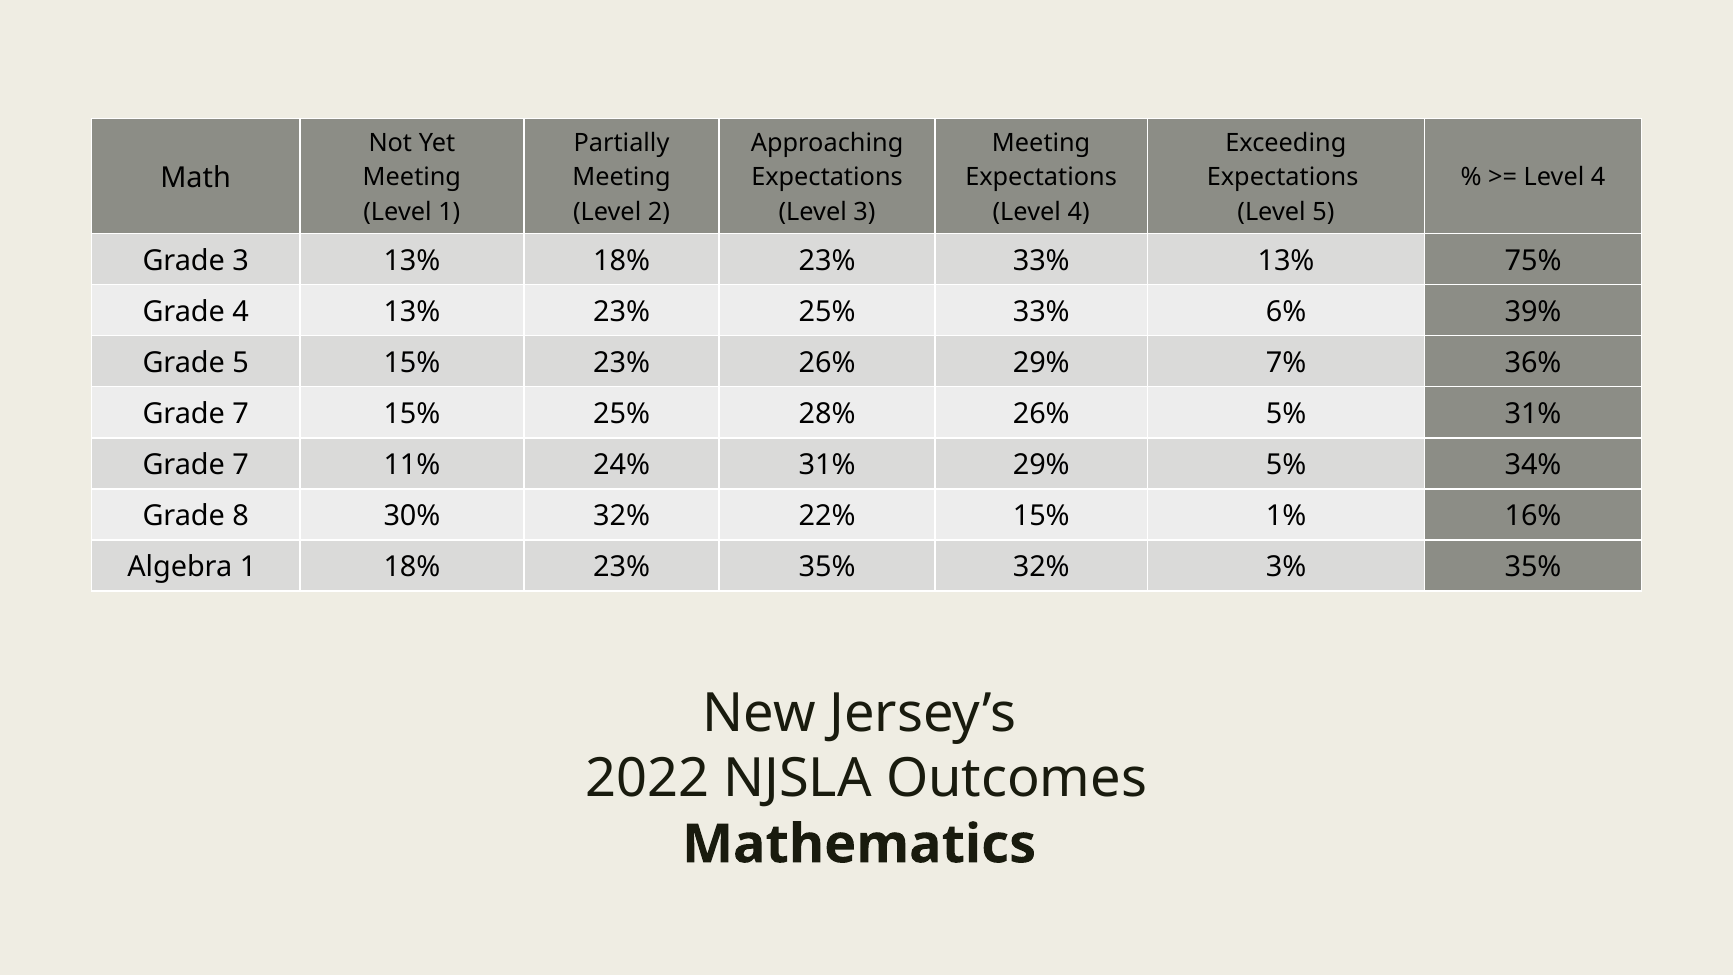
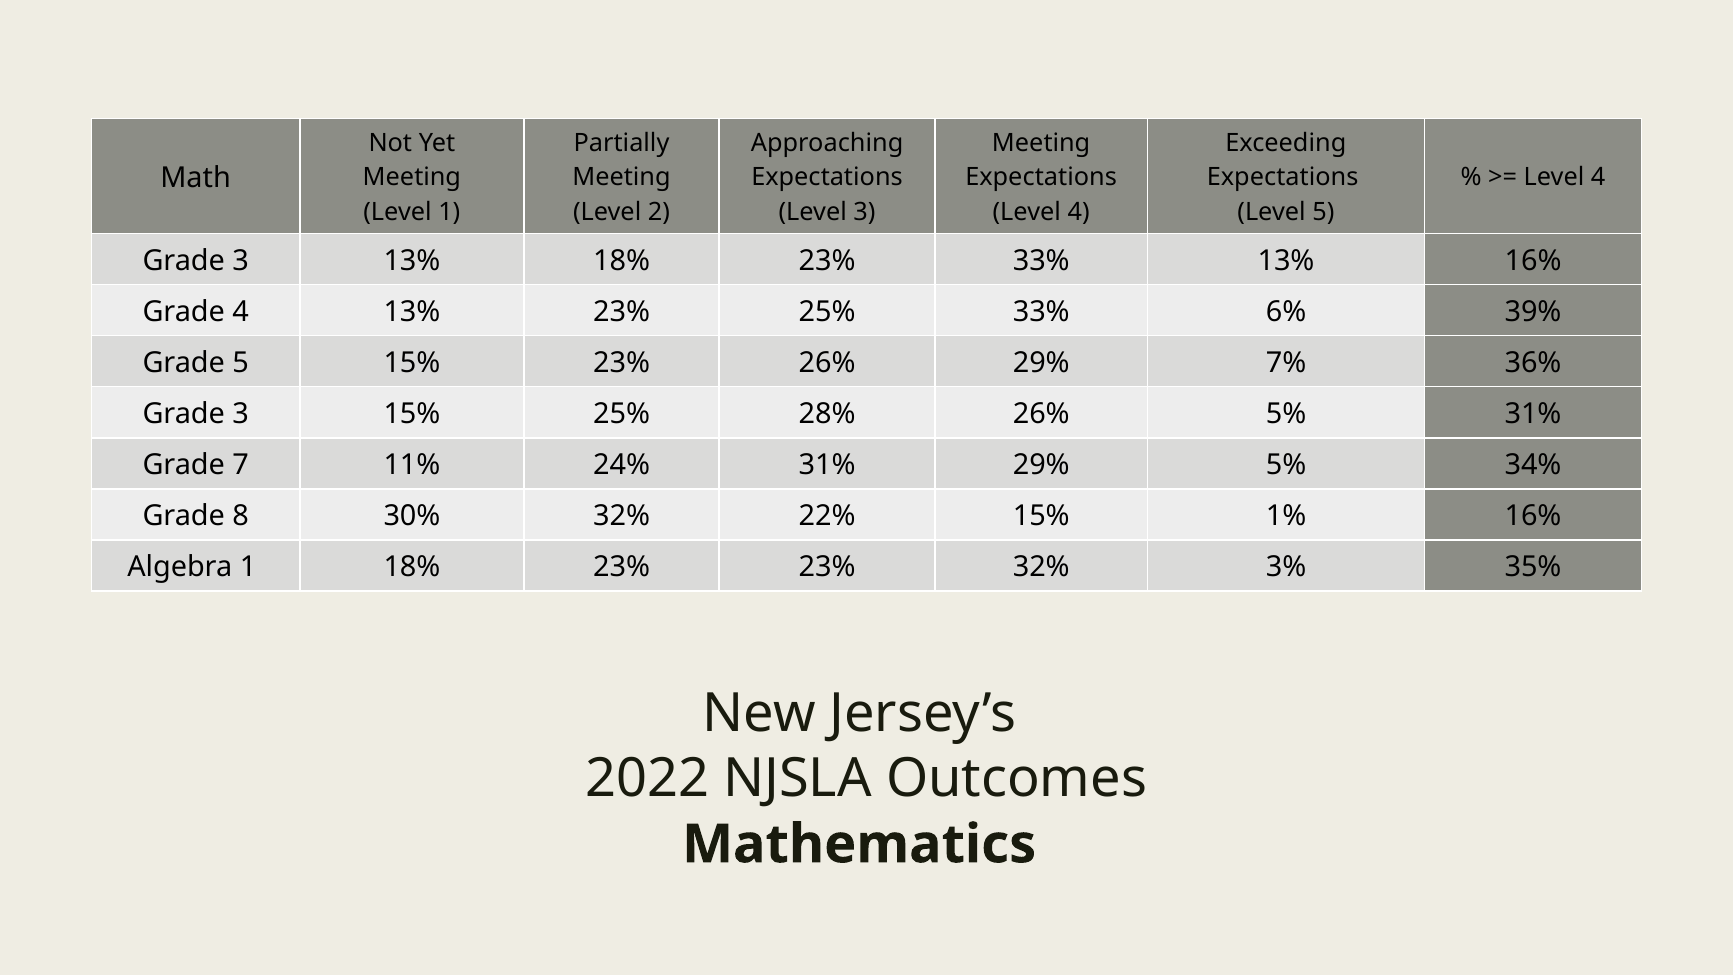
13% 75%: 75% -> 16%
7 at (241, 414): 7 -> 3
23% 35%: 35% -> 23%
